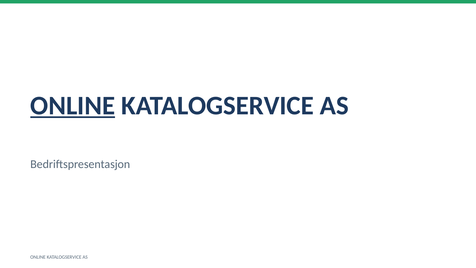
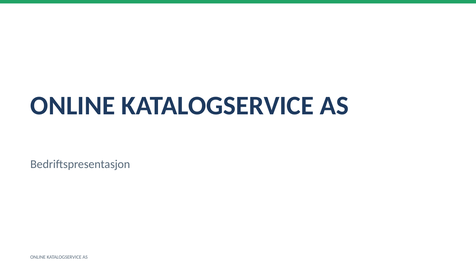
ONLINE at (73, 106) underline: present -> none
